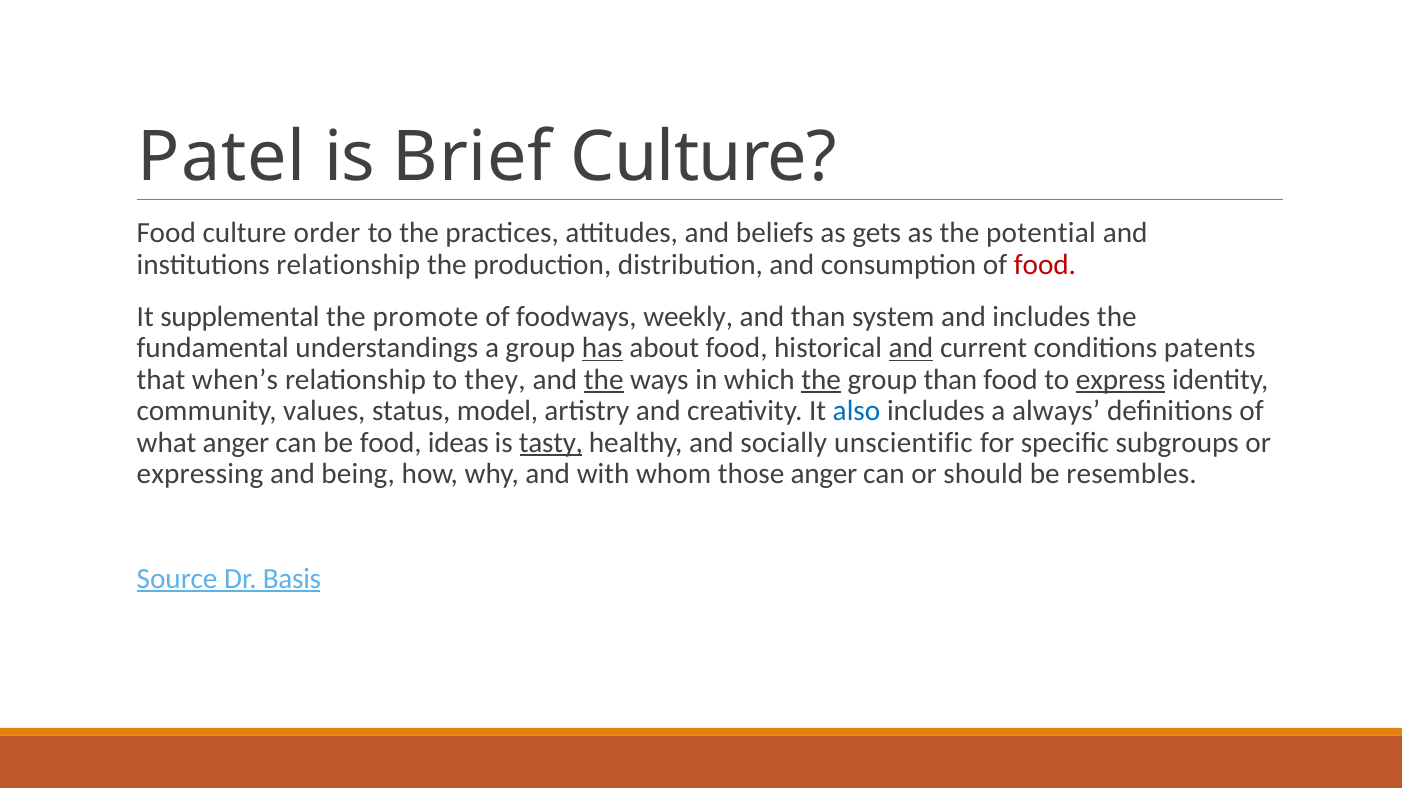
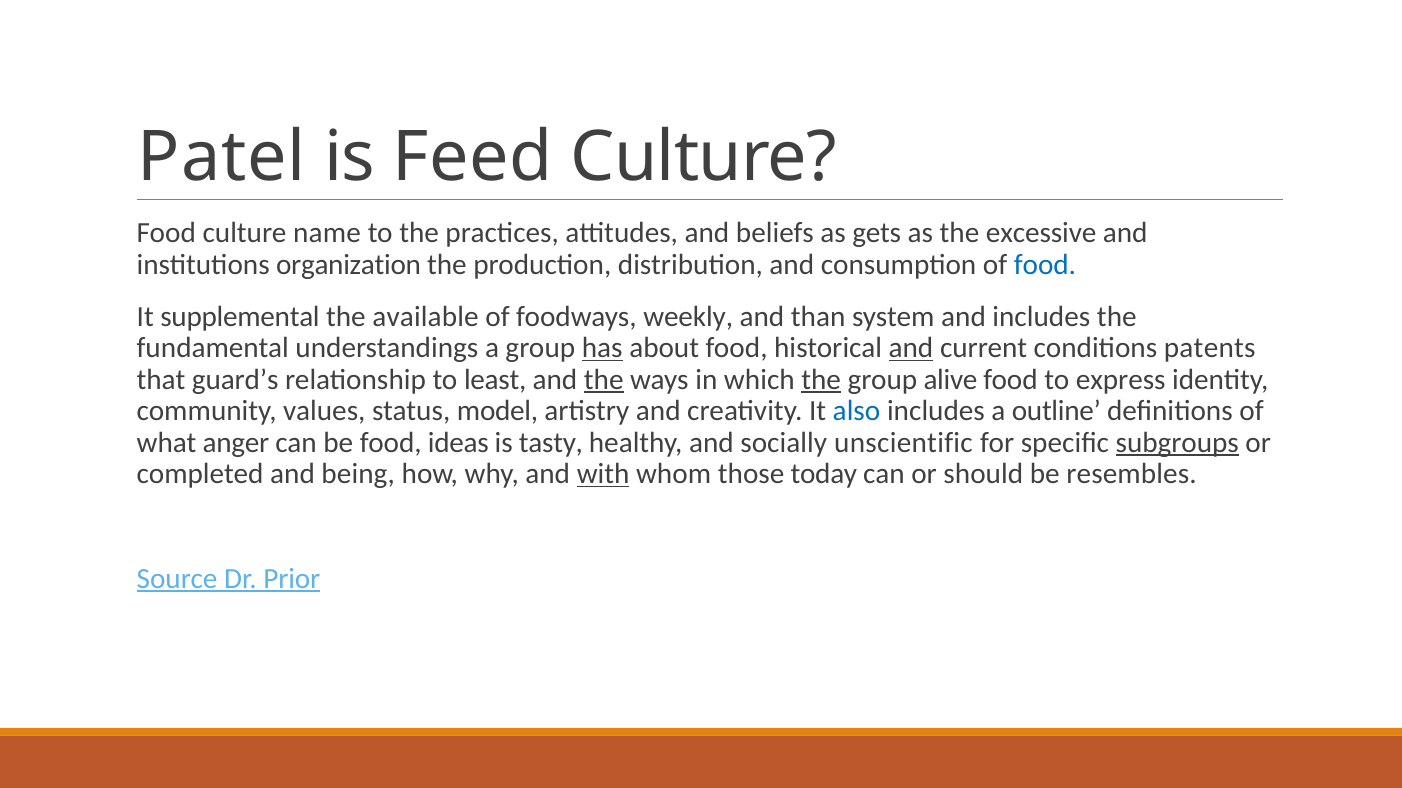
Brief: Brief -> Feed
order: order -> name
potential: potential -> excessive
institutions relationship: relationship -> organization
food at (1045, 265) colour: red -> blue
promote: promote -> available
when’s: when’s -> guard’s
they: they -> least
group than: than -> alive
express underline: present -> none
always: always -> outline
tasty underline: present -> none
subgroups underline: none -> present
expressing: expressing -> completed
with underline: none -> present
those anger: anger -> today
Basis: Basis -> Prior
